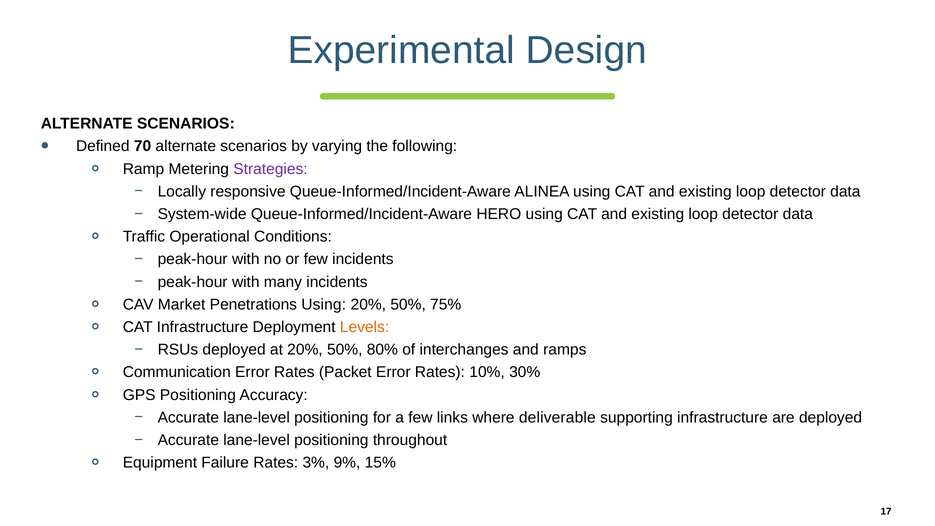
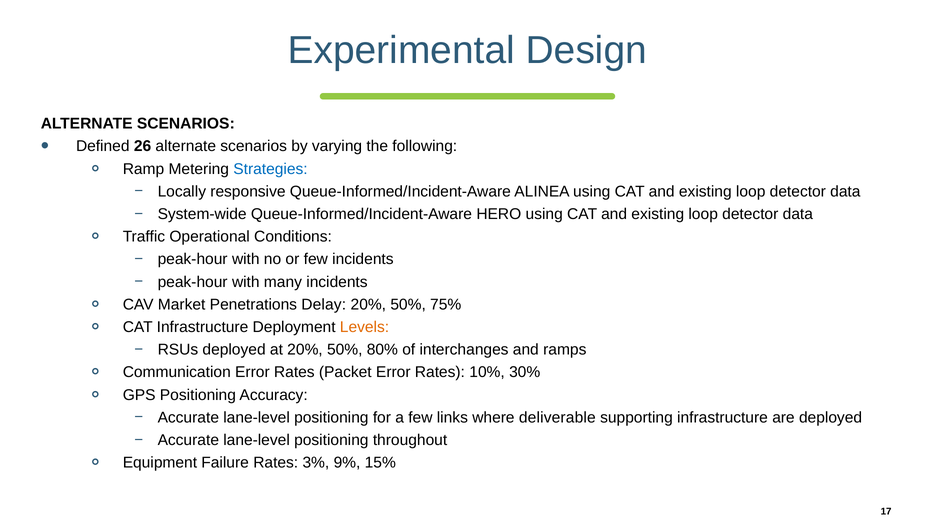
70: 70 -> 26
Strategies colour: purple -> blue
Penetrations Using: Using -> Delay
